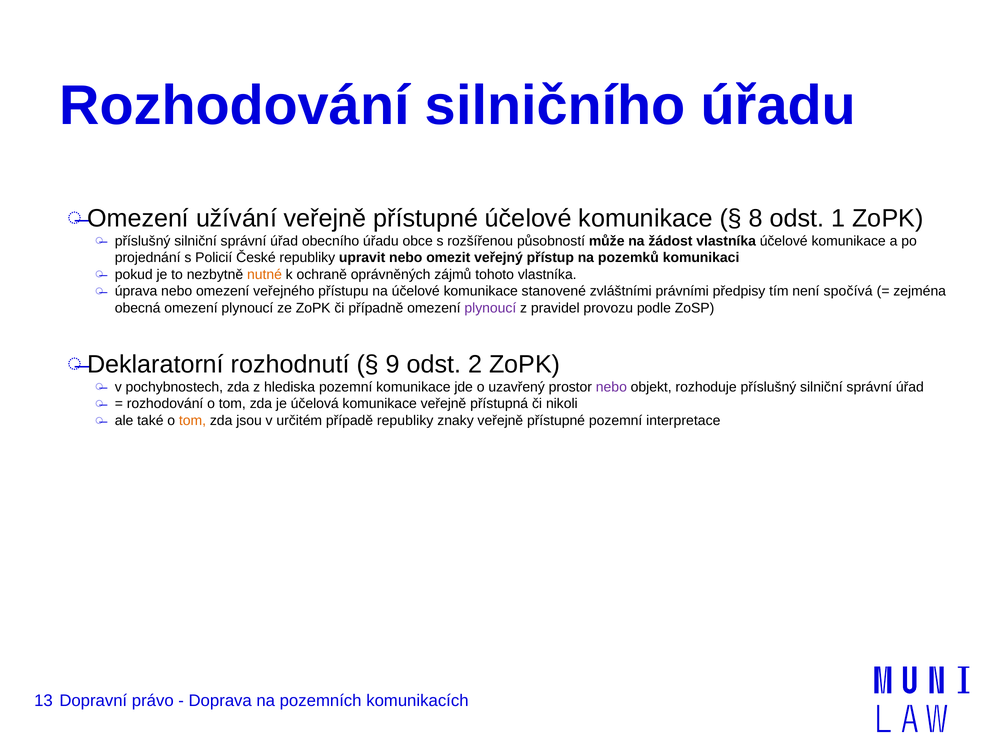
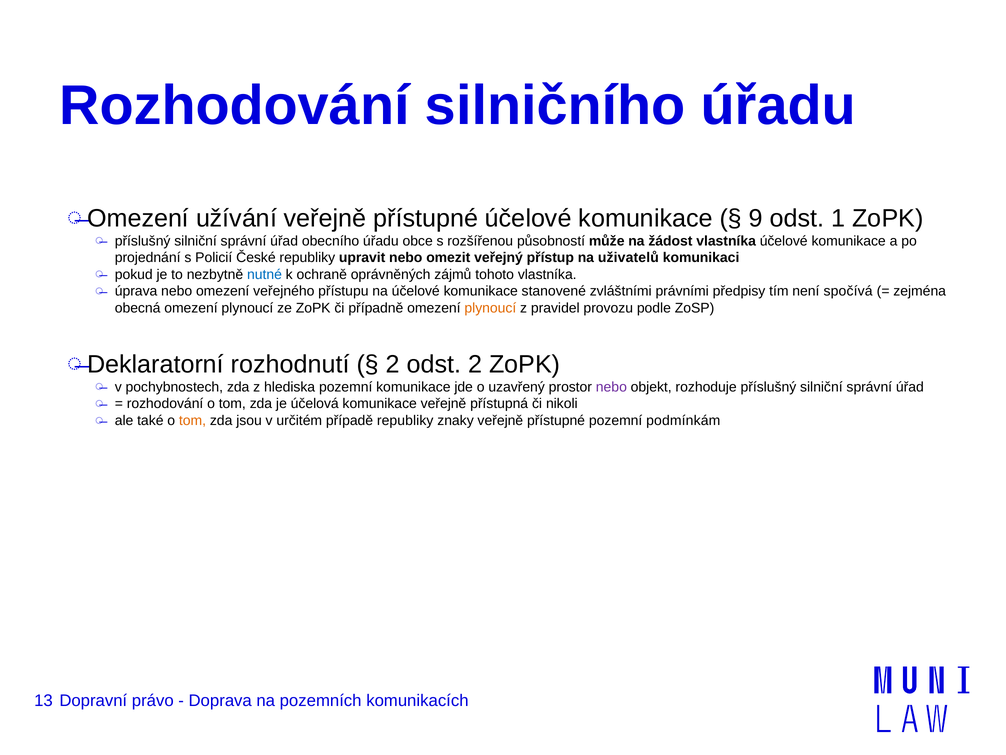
8: 8 -> 9
pozemků: pozemků -> uživatelů
nutné colour: orange -> blue
plynoucí at (490, 308) colour: purple -> orange
9 at (393, 364): 9 -> 2
interpretace: interpretace -> podmínkám
